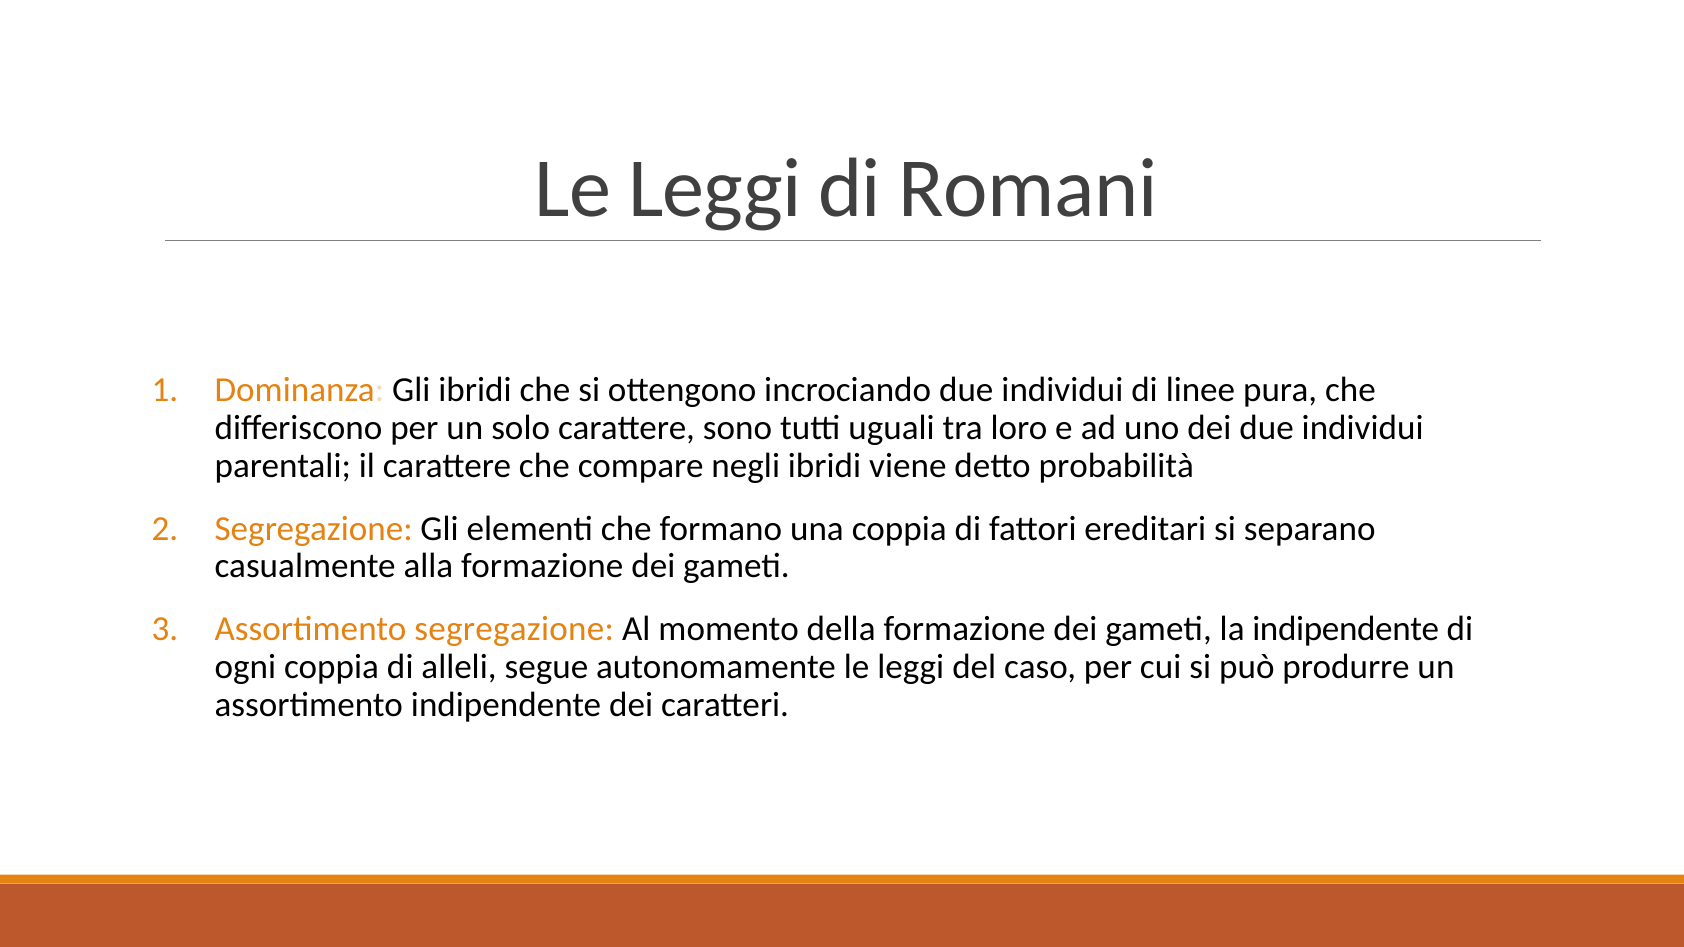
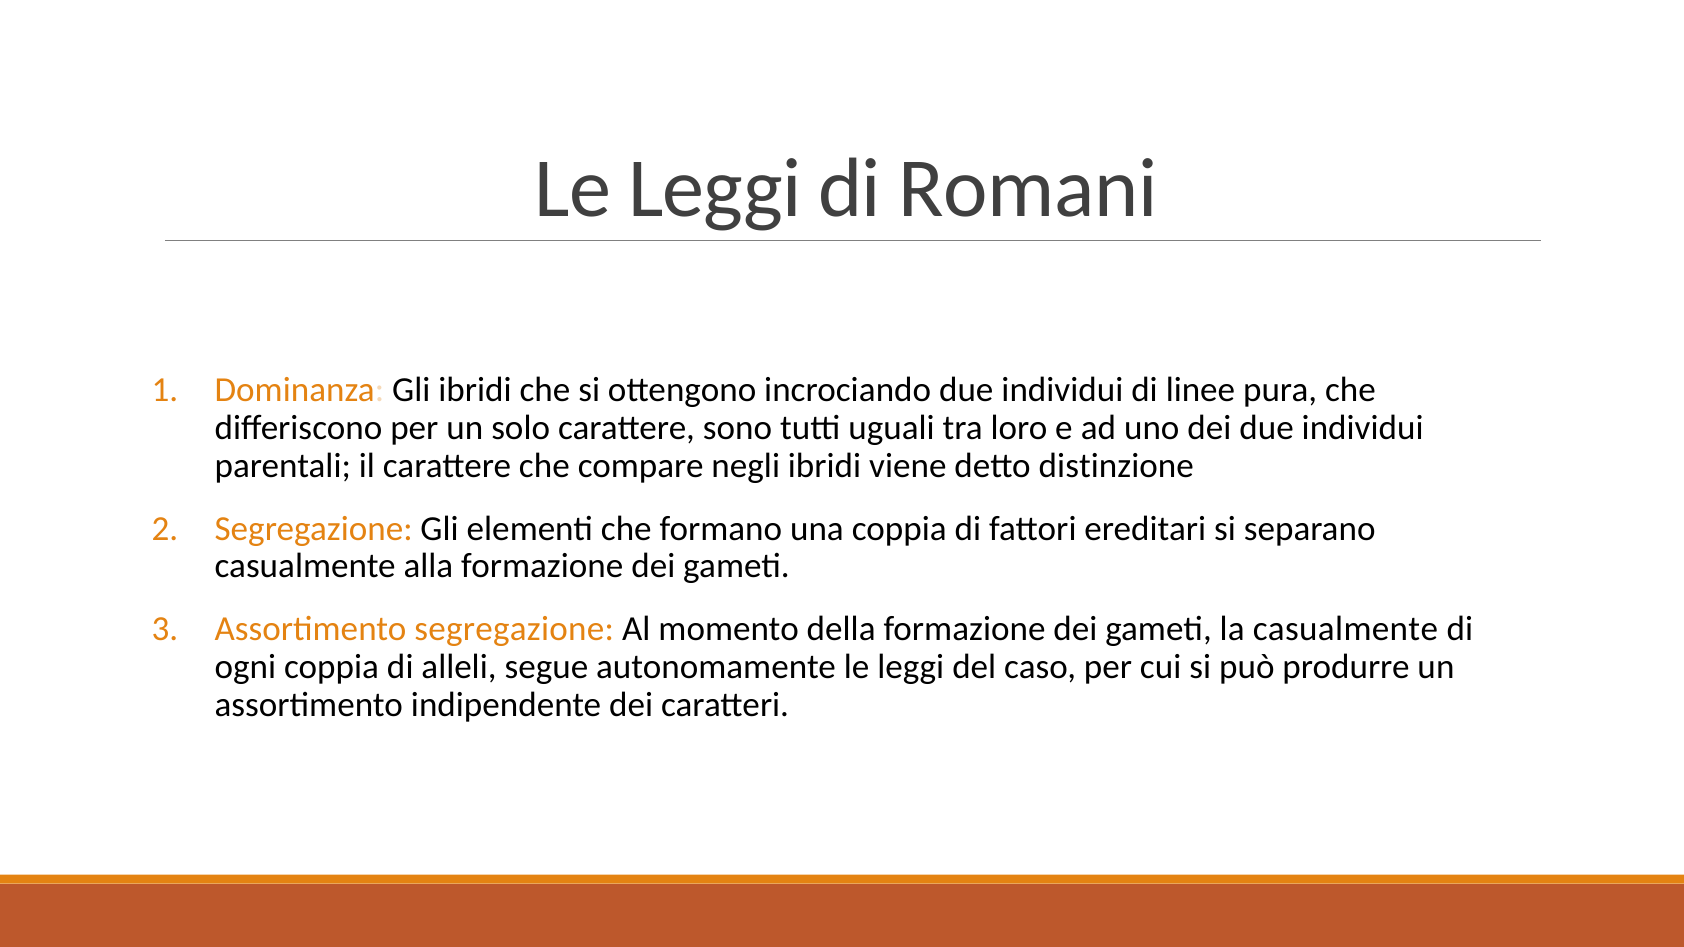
probabilità: probabilità -> distinzione
la indipendente: indipendente -> casualmente
